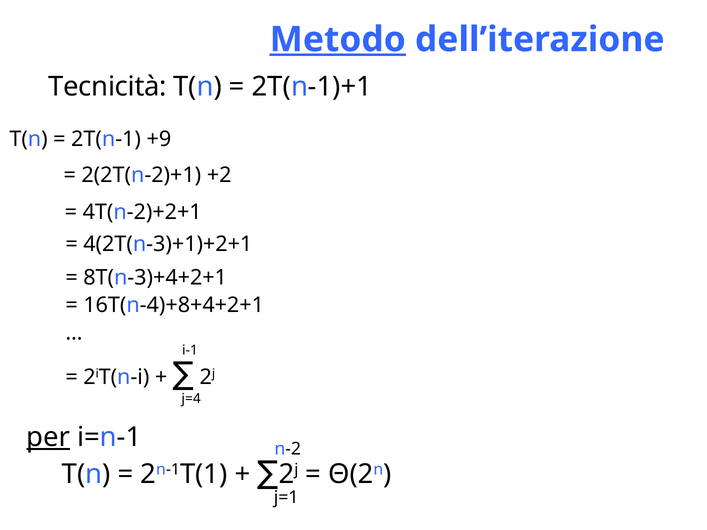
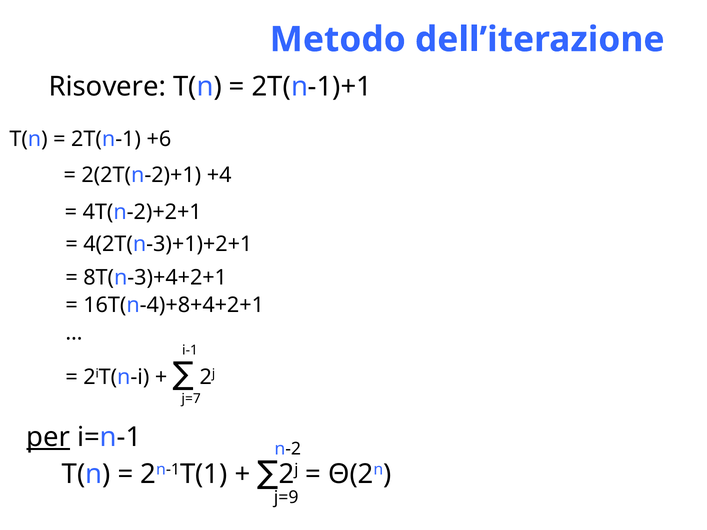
Metodo underline: present -> none
Tecnicità: Tecnicità -> Risovere
+9: +9 -> +6
+2: +2 -> +4
j=4: j=4 -> j=7
j=1: j=1 -> j=9
